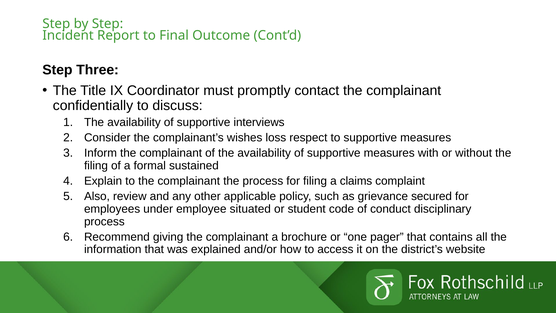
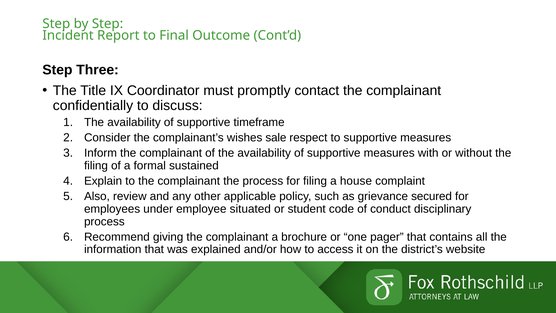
interviews: interviews -> timeframe
loss: loss -> sale
claims: claims -> house
